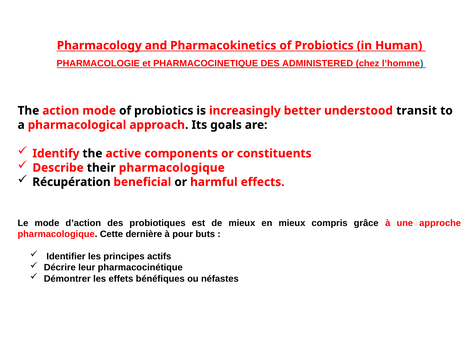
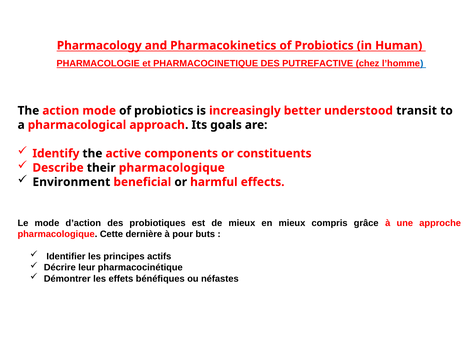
ADMINISTERED: ADMINISTERED -> PUTREFACTIVE
Récupération: Récupération -> Environment
